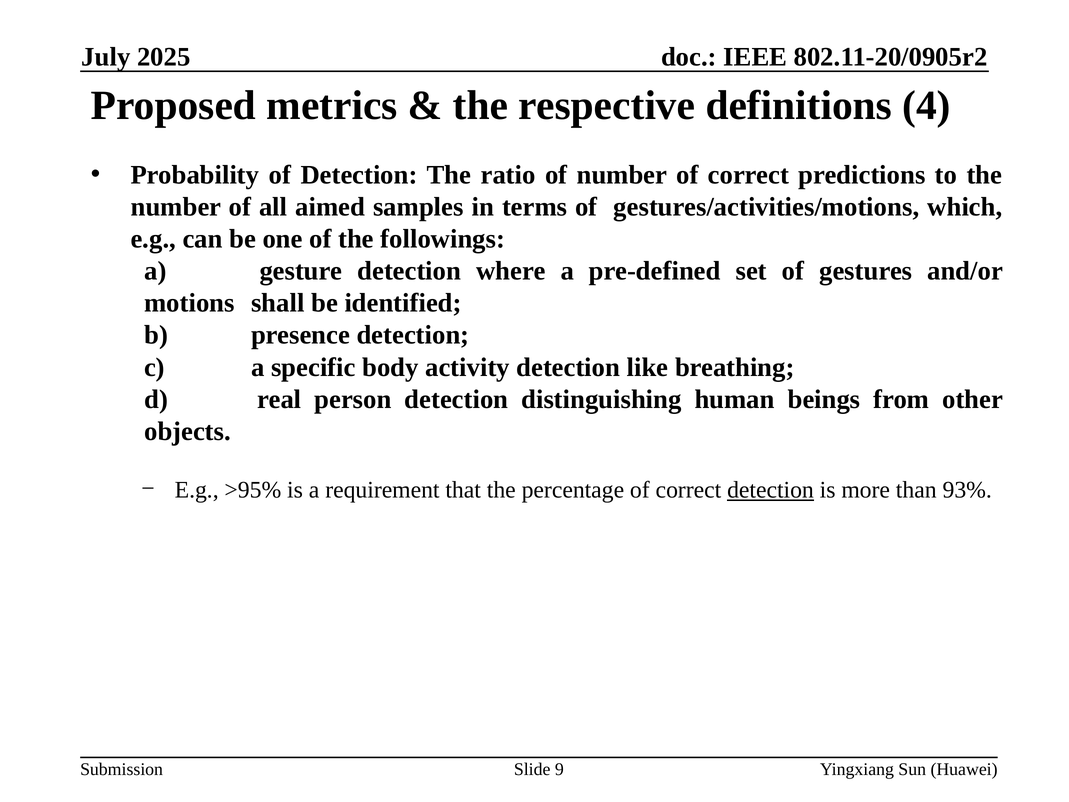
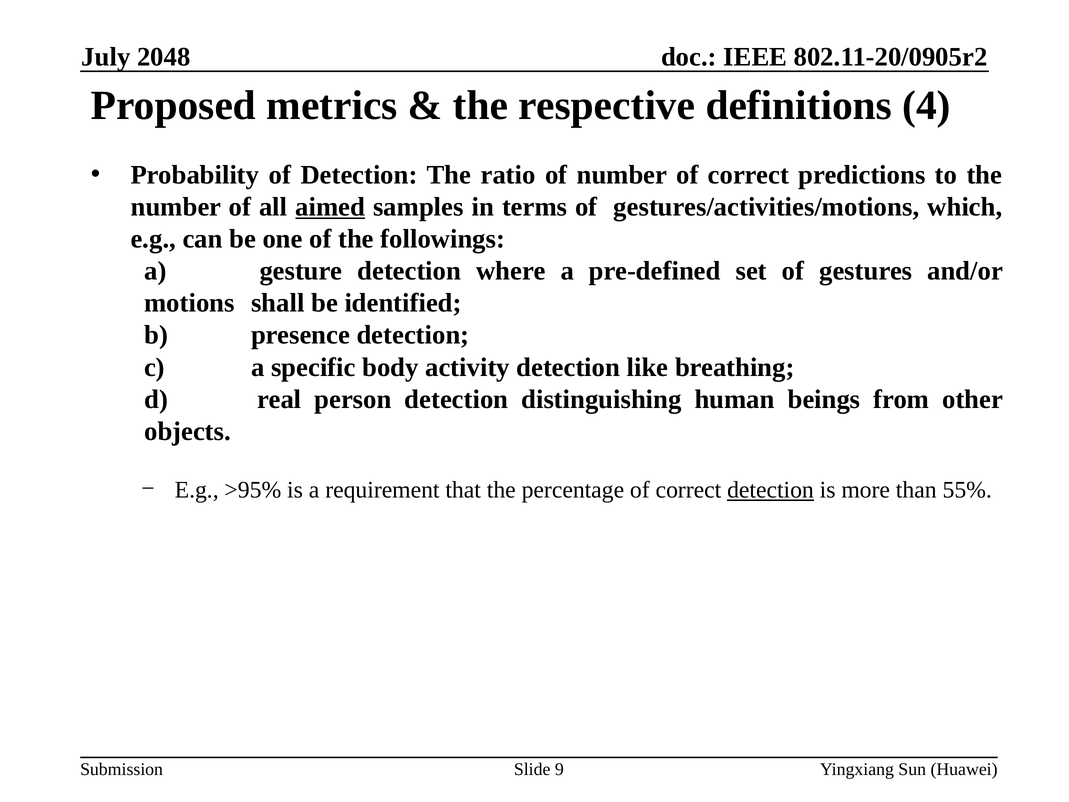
2025: 2025 -> 2048
aimed underline: none -> present
93%: 93% -> 55%
